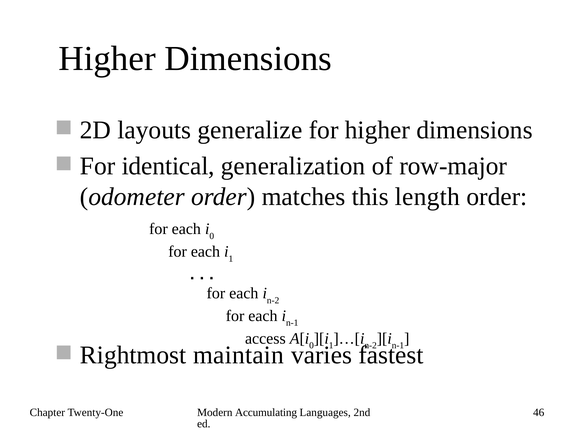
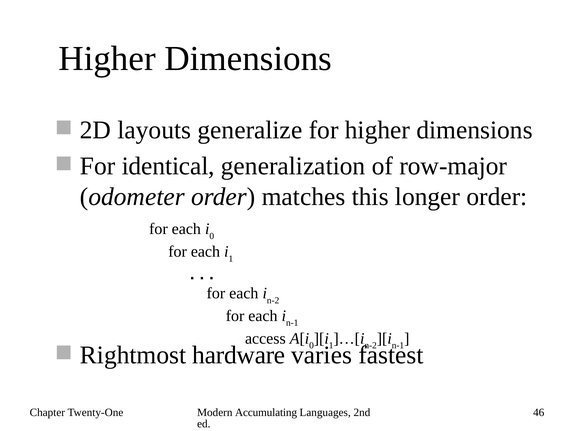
length: length -> longer
maintain: maintain -> hardware
